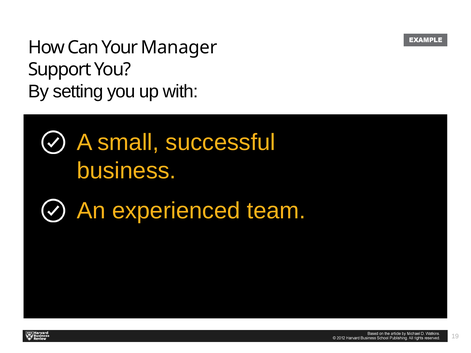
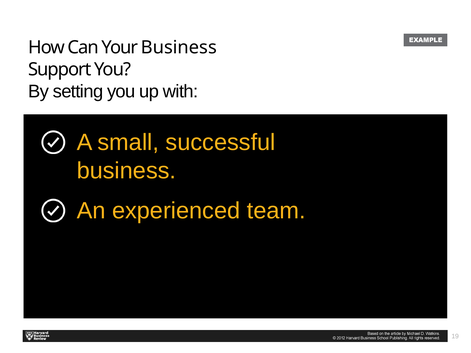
Your Manager: Manager -> Business
